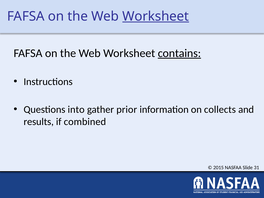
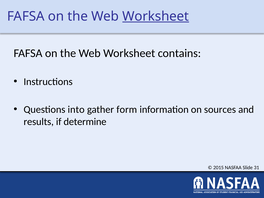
contains underline: present -> none
prior: prior -> form
collects: collects -> sources
combined: combined -> determine
